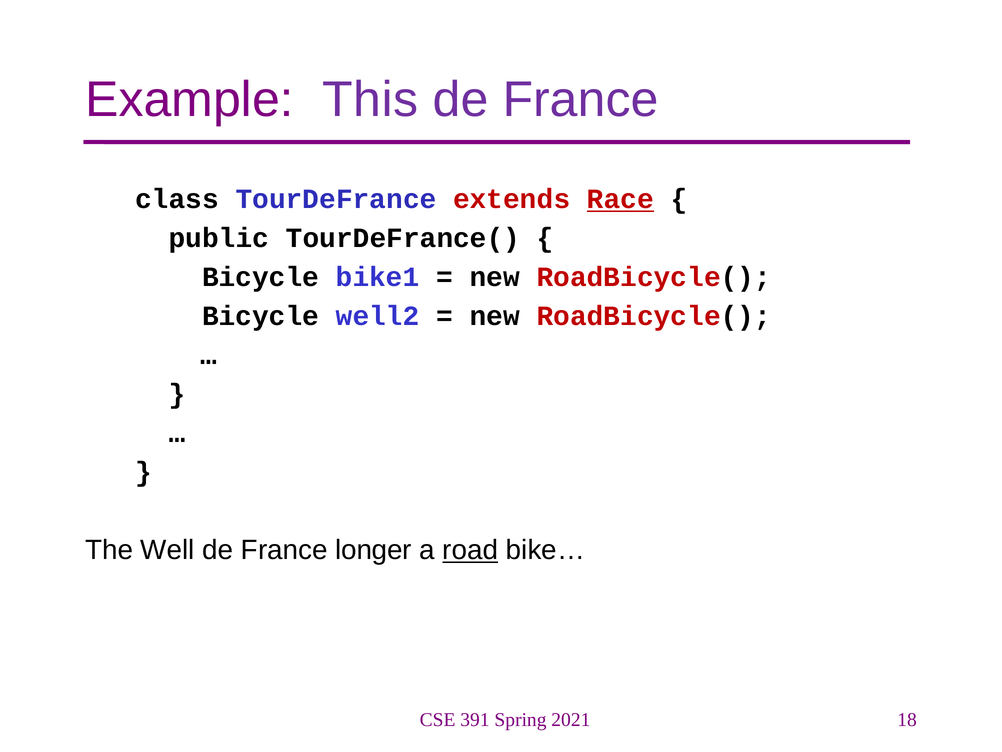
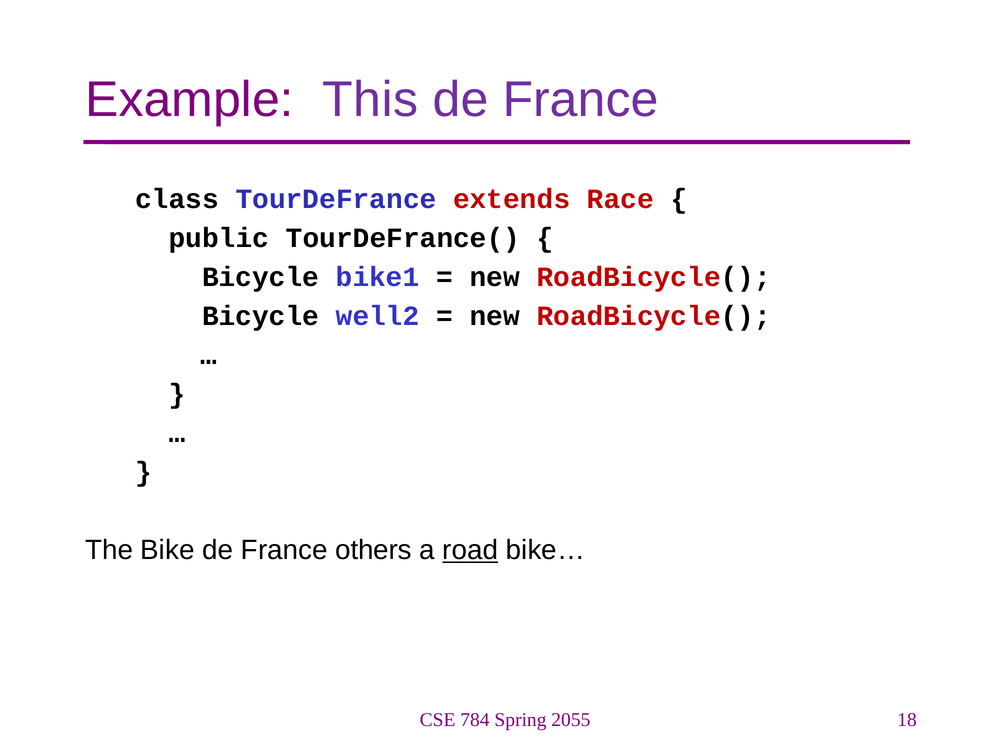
Race underline: present -> none
Well: Well -> Bike
longer: longer -> others
391: 391 -> 784
2021: 2021 -> 2055
